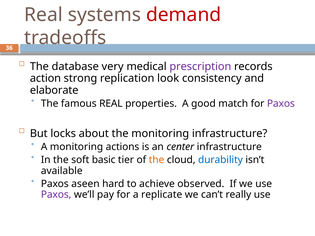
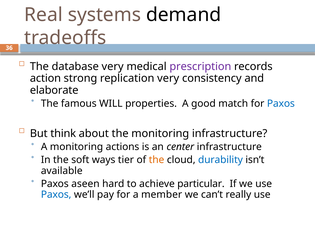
demand colour: red -> black
replication look: look -> very
famous REAL: REAL -> WILL
Paxos at (281, 104) colour: purple -> blue
locks: locks -> think
basic: basic -> ways
observed: observed -> particular
Paxos at (56, 195) colour: purple -> blue
replicate: replicate -> member
